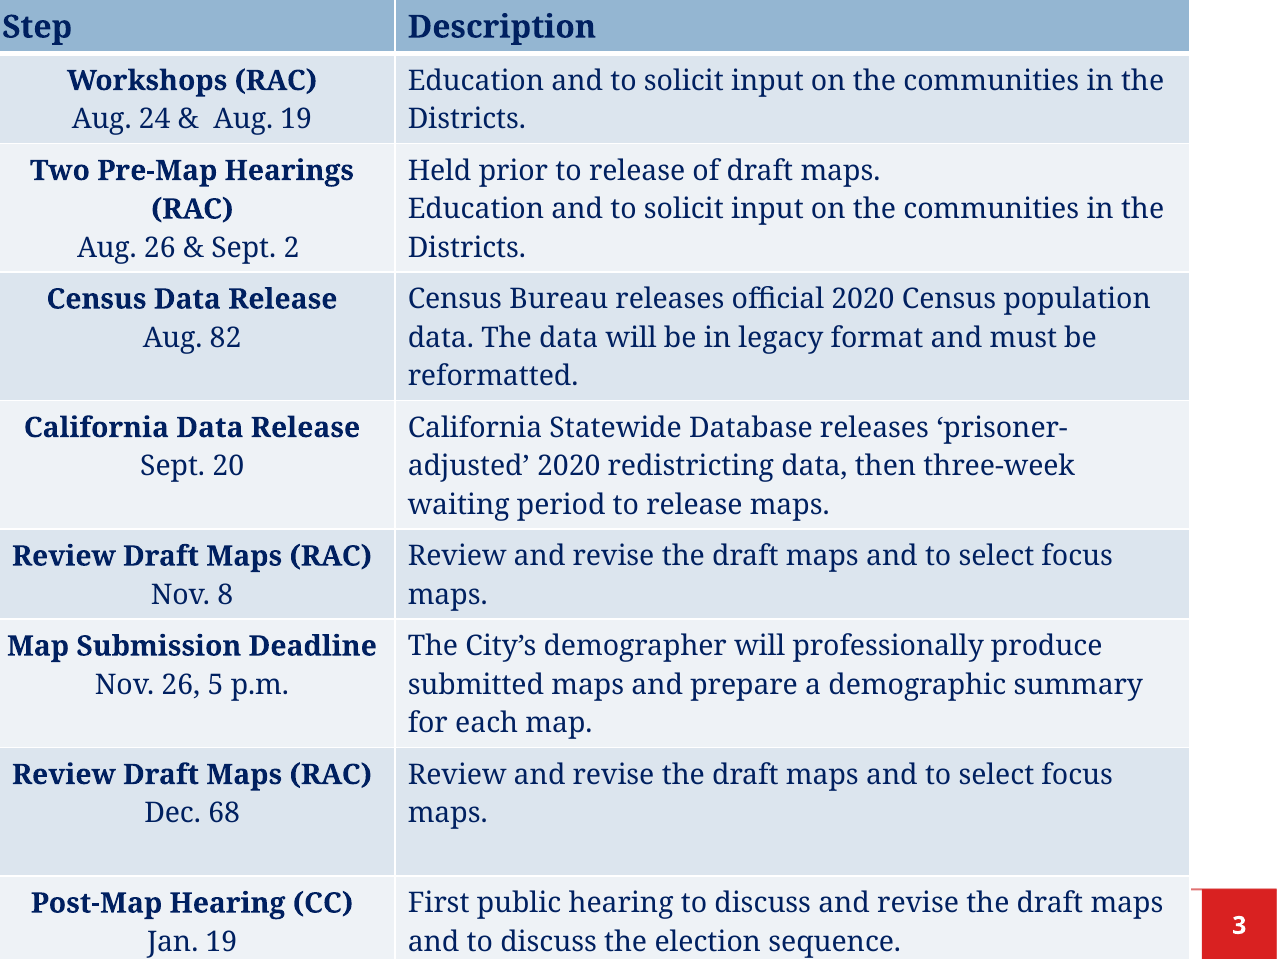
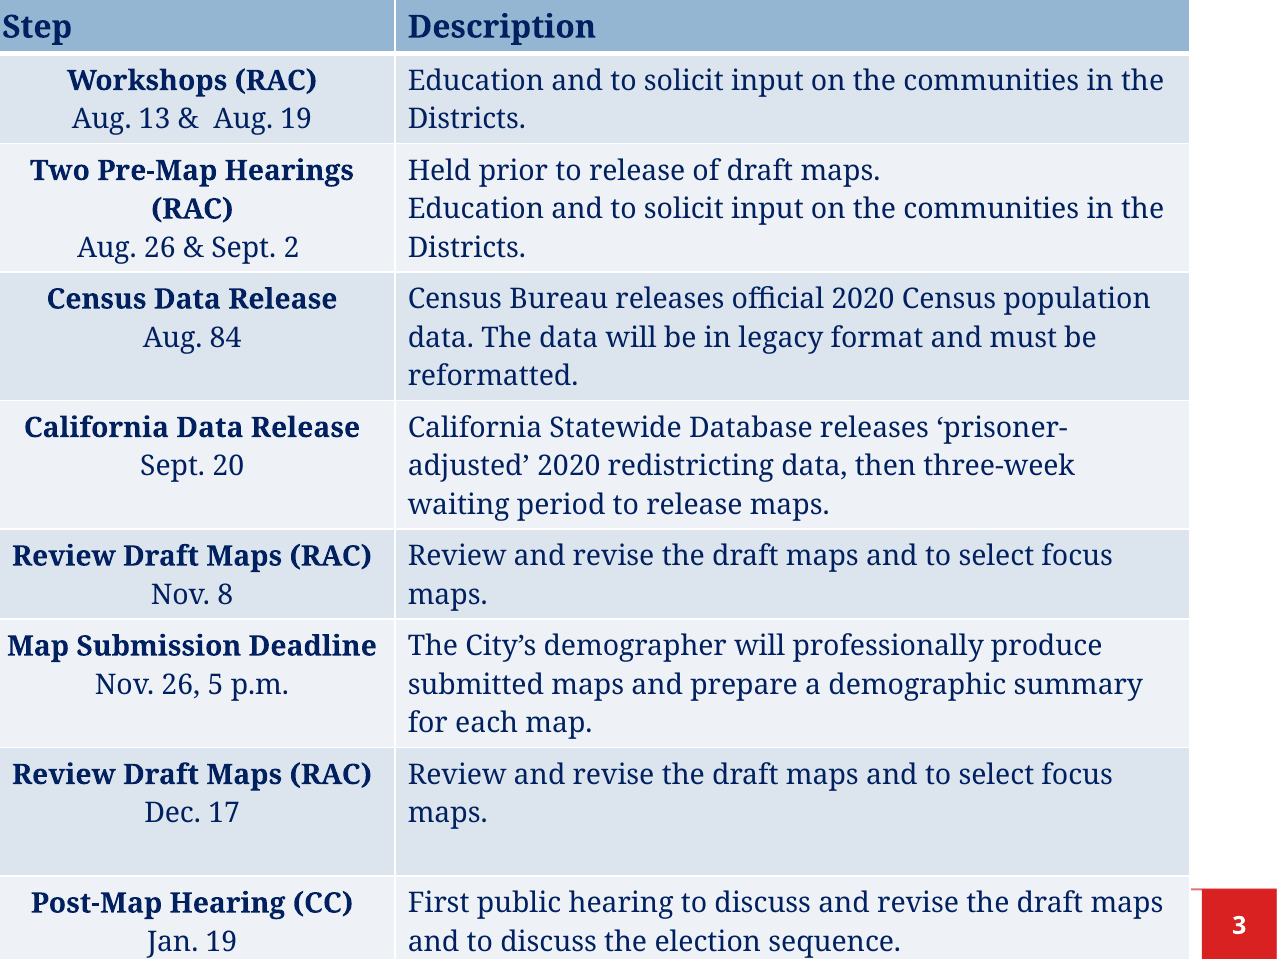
24: 24 -> 13
82: 82 -> 84
Dec 68: 68 -> 17
